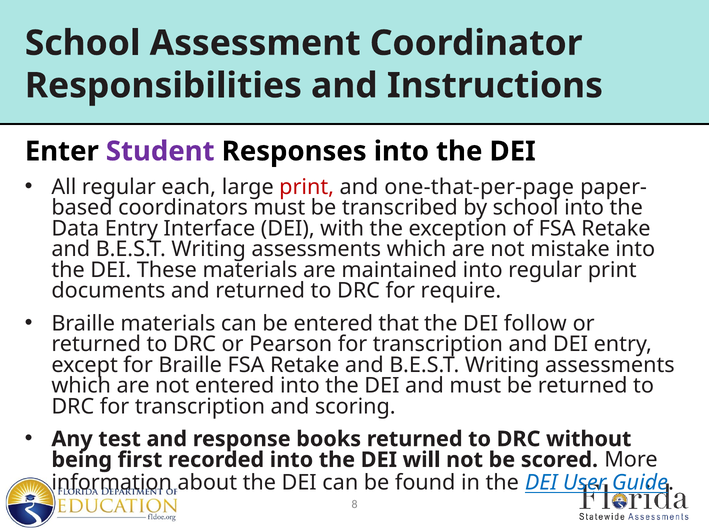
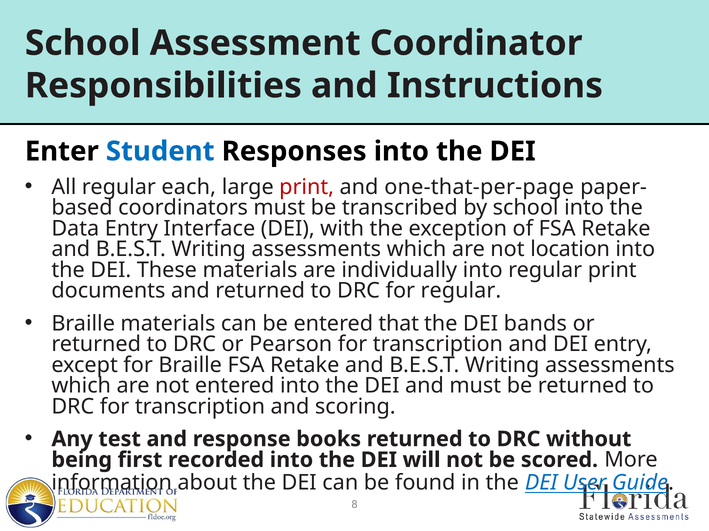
Student colour: purple -> blue
mistake: mistake -> location
maintained: maintained -> individually
for require: require -> regular
follow: follow -> bands
